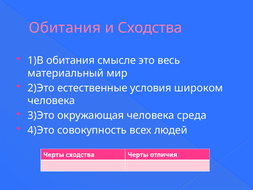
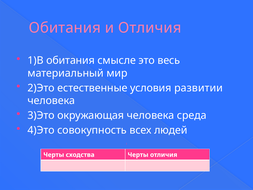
и Сходства: Сходства -> Отличия
широком: широком -> развитии
